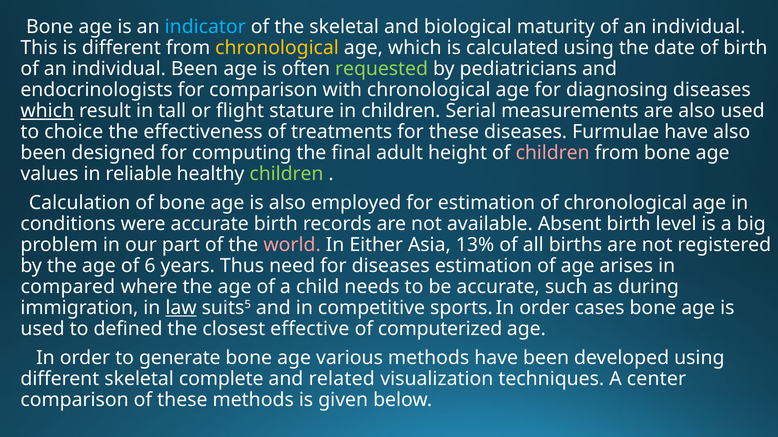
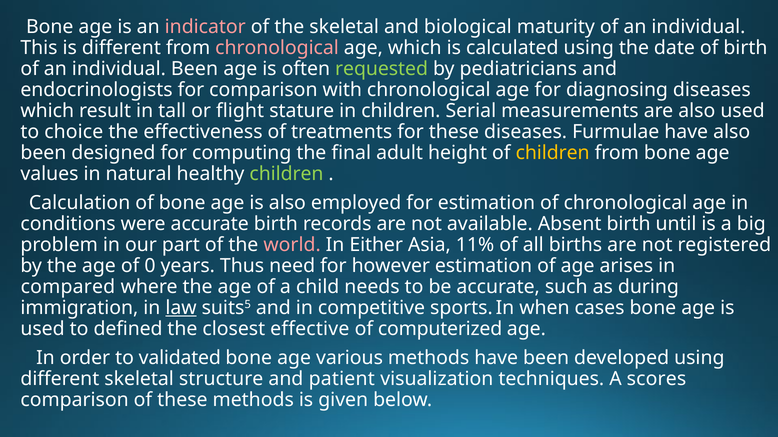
indicator colour: light blue -> pink
chronological at (277, 48) colour: yellow -> pink
which at (47, 111) underline: present -> none
children at (553, 153) colour: pink -> yellow
reliable: reliable -> natural
level: level -> until
13%: 13% -> 11%
6: 6 -> 0
for diseases: diseases -> however
sports In order: order -> when
generate: generate -> validated
complete: complete -> structure
related: related -> patient
center: center -> scores
